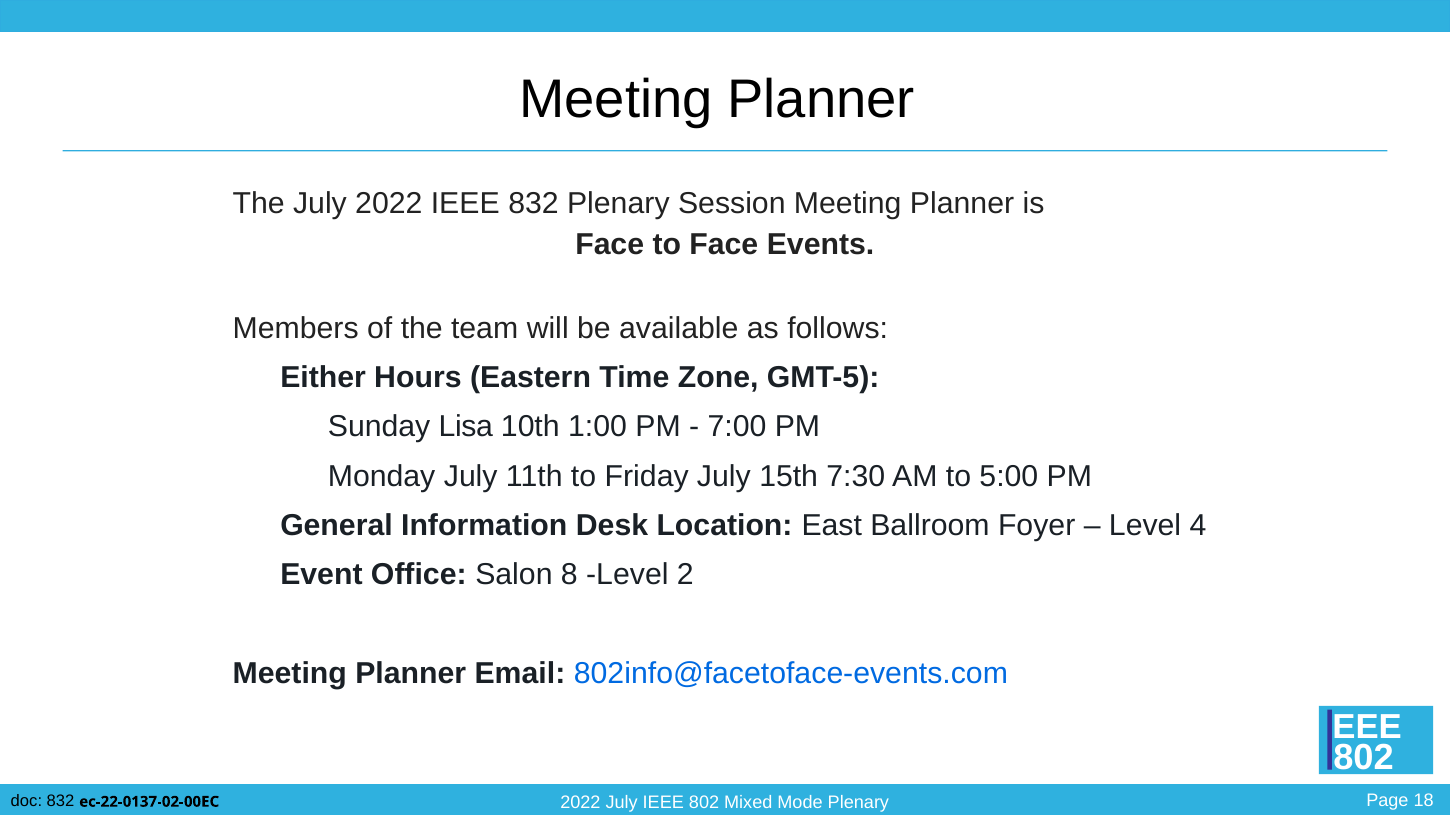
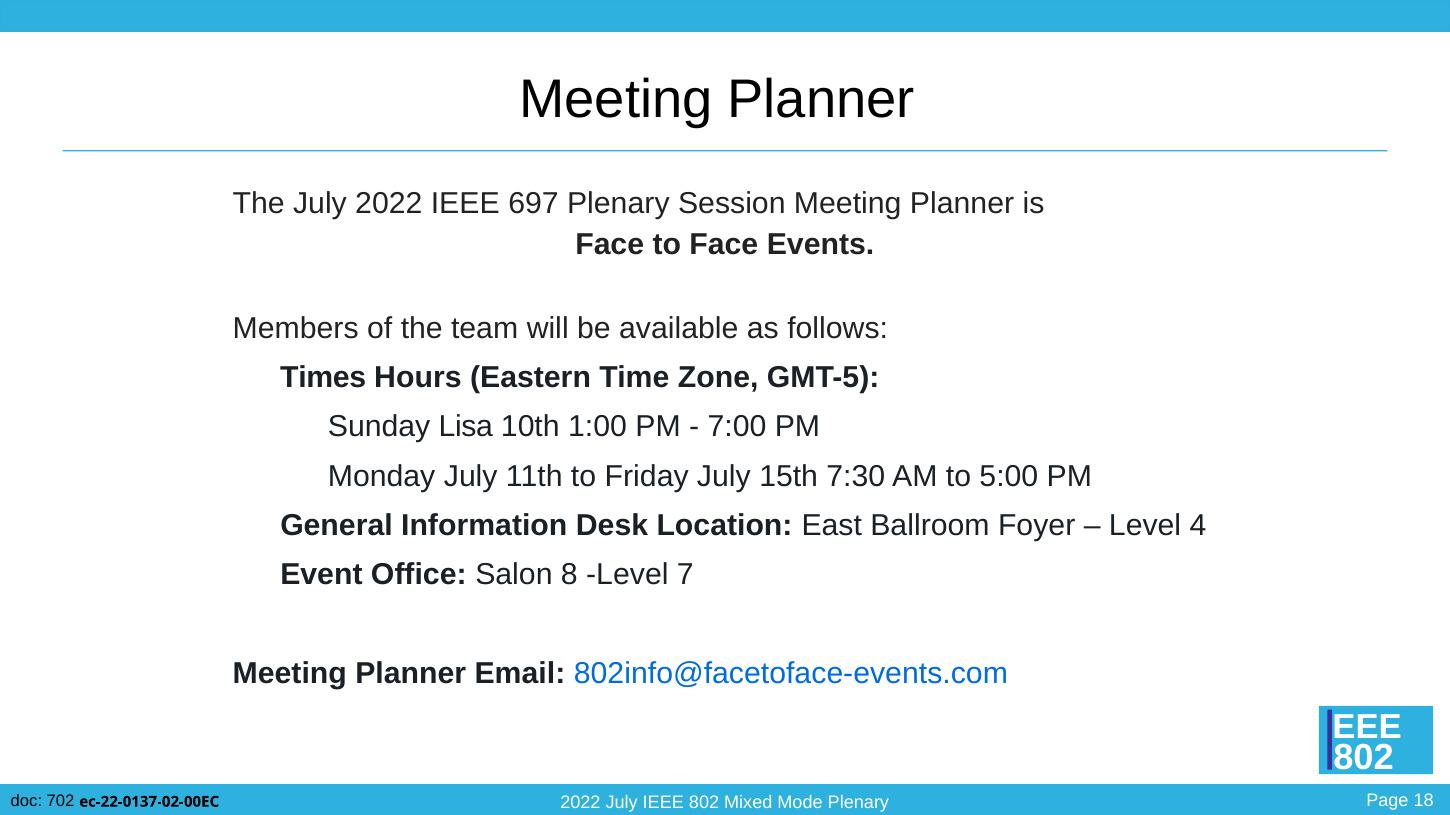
IEEE 832: 832 -> 697
Either: Either -> Times
2: 2 -> 7
832 at (61, 802): 832 -> 702
